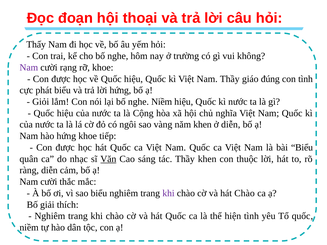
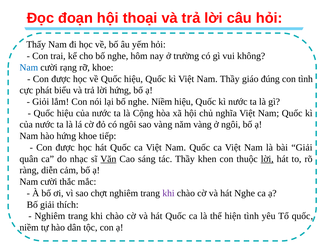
Nam at (29, 67) colour: purple -> blue
năm khen: khen -> vàng
ở diễn: diễn -> ngôi
bài Biểu: Biểu -> Giải
lời at (267, 159) underline: none -> present
sao biểu: biểu -> chợt
hát Chào: Chào -> Nghe
